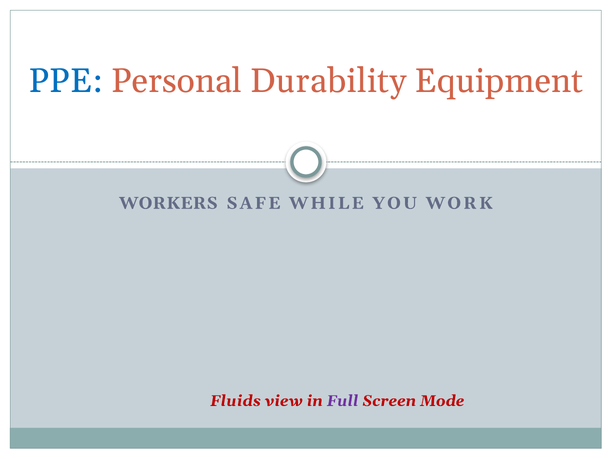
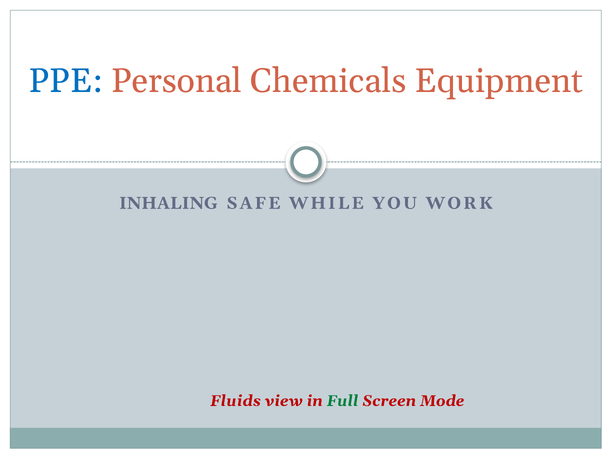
Durability: Durability -> Chemicals
WORKERS: WORKERS -> INHALING
Full colour: purple -> green
